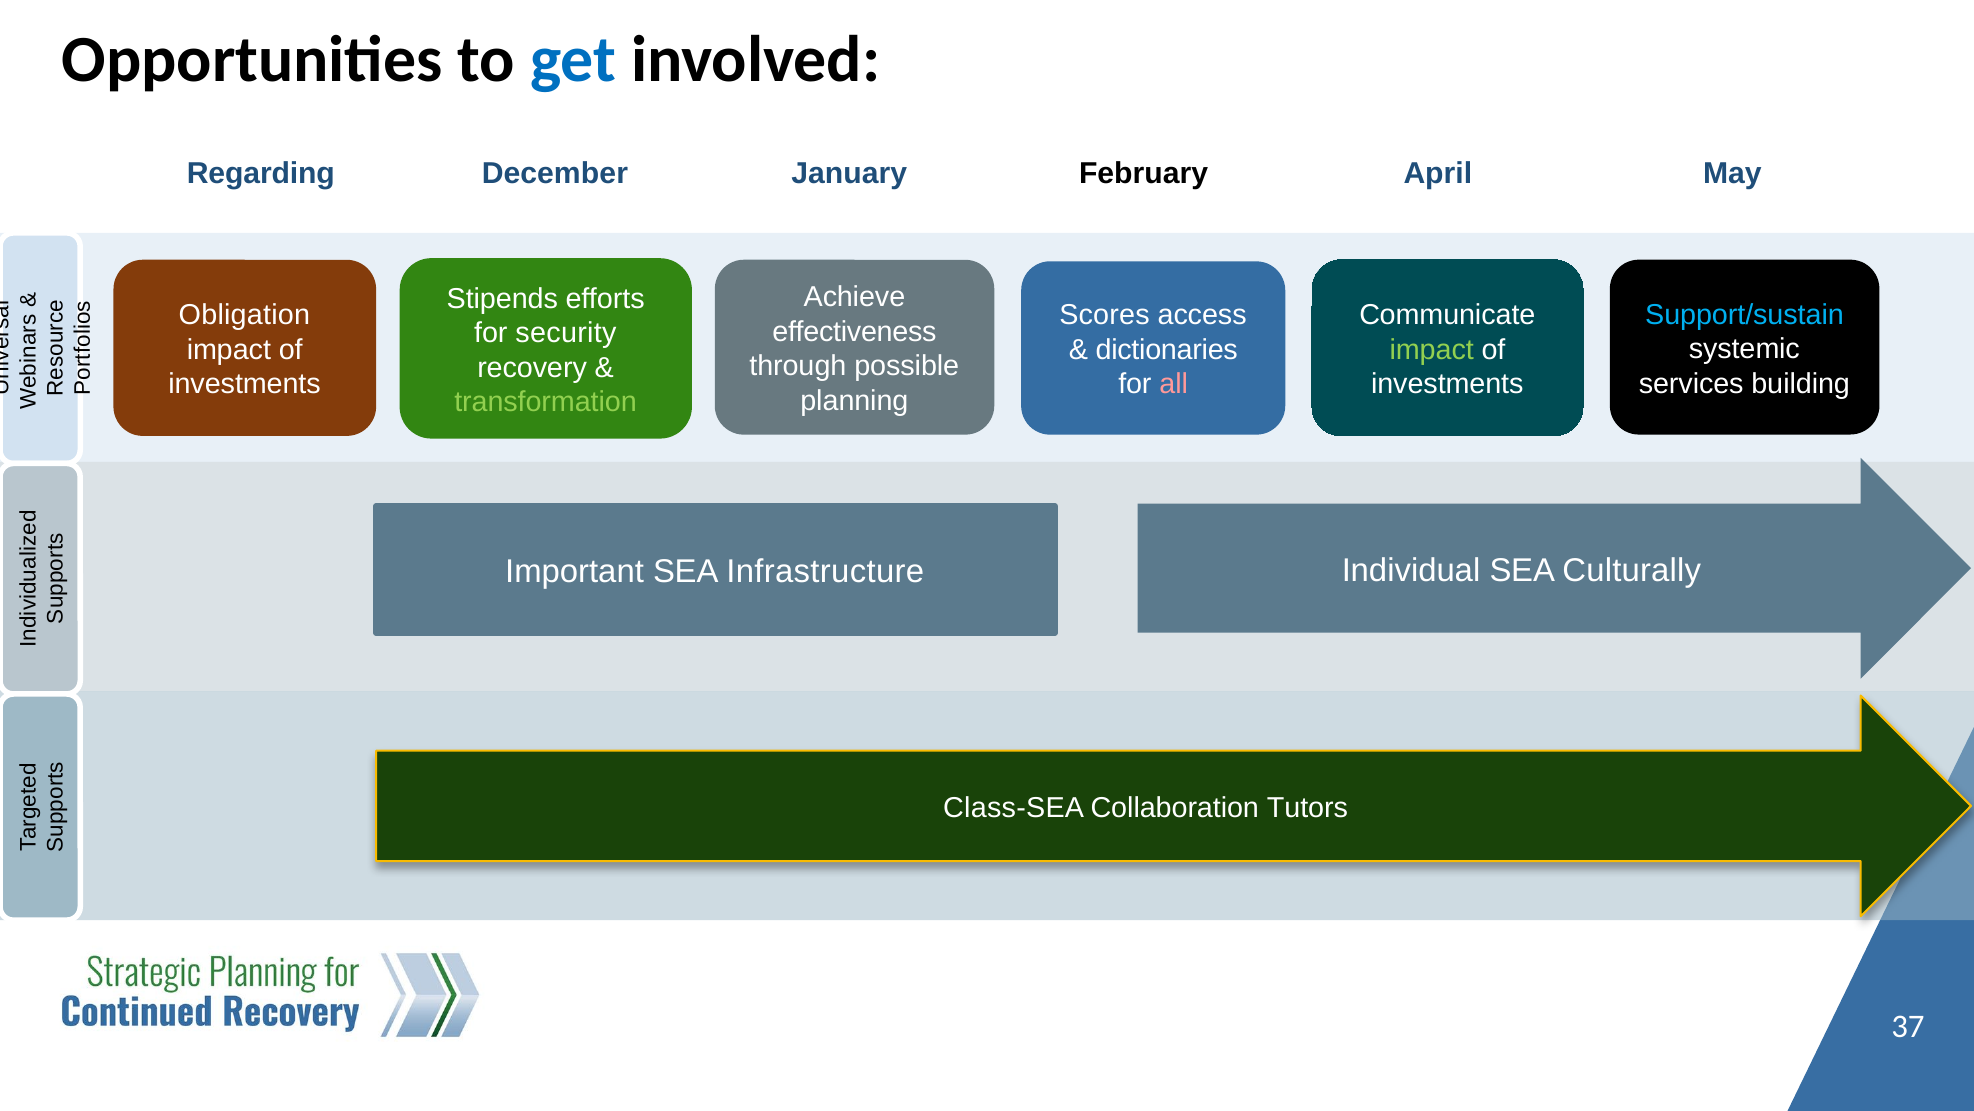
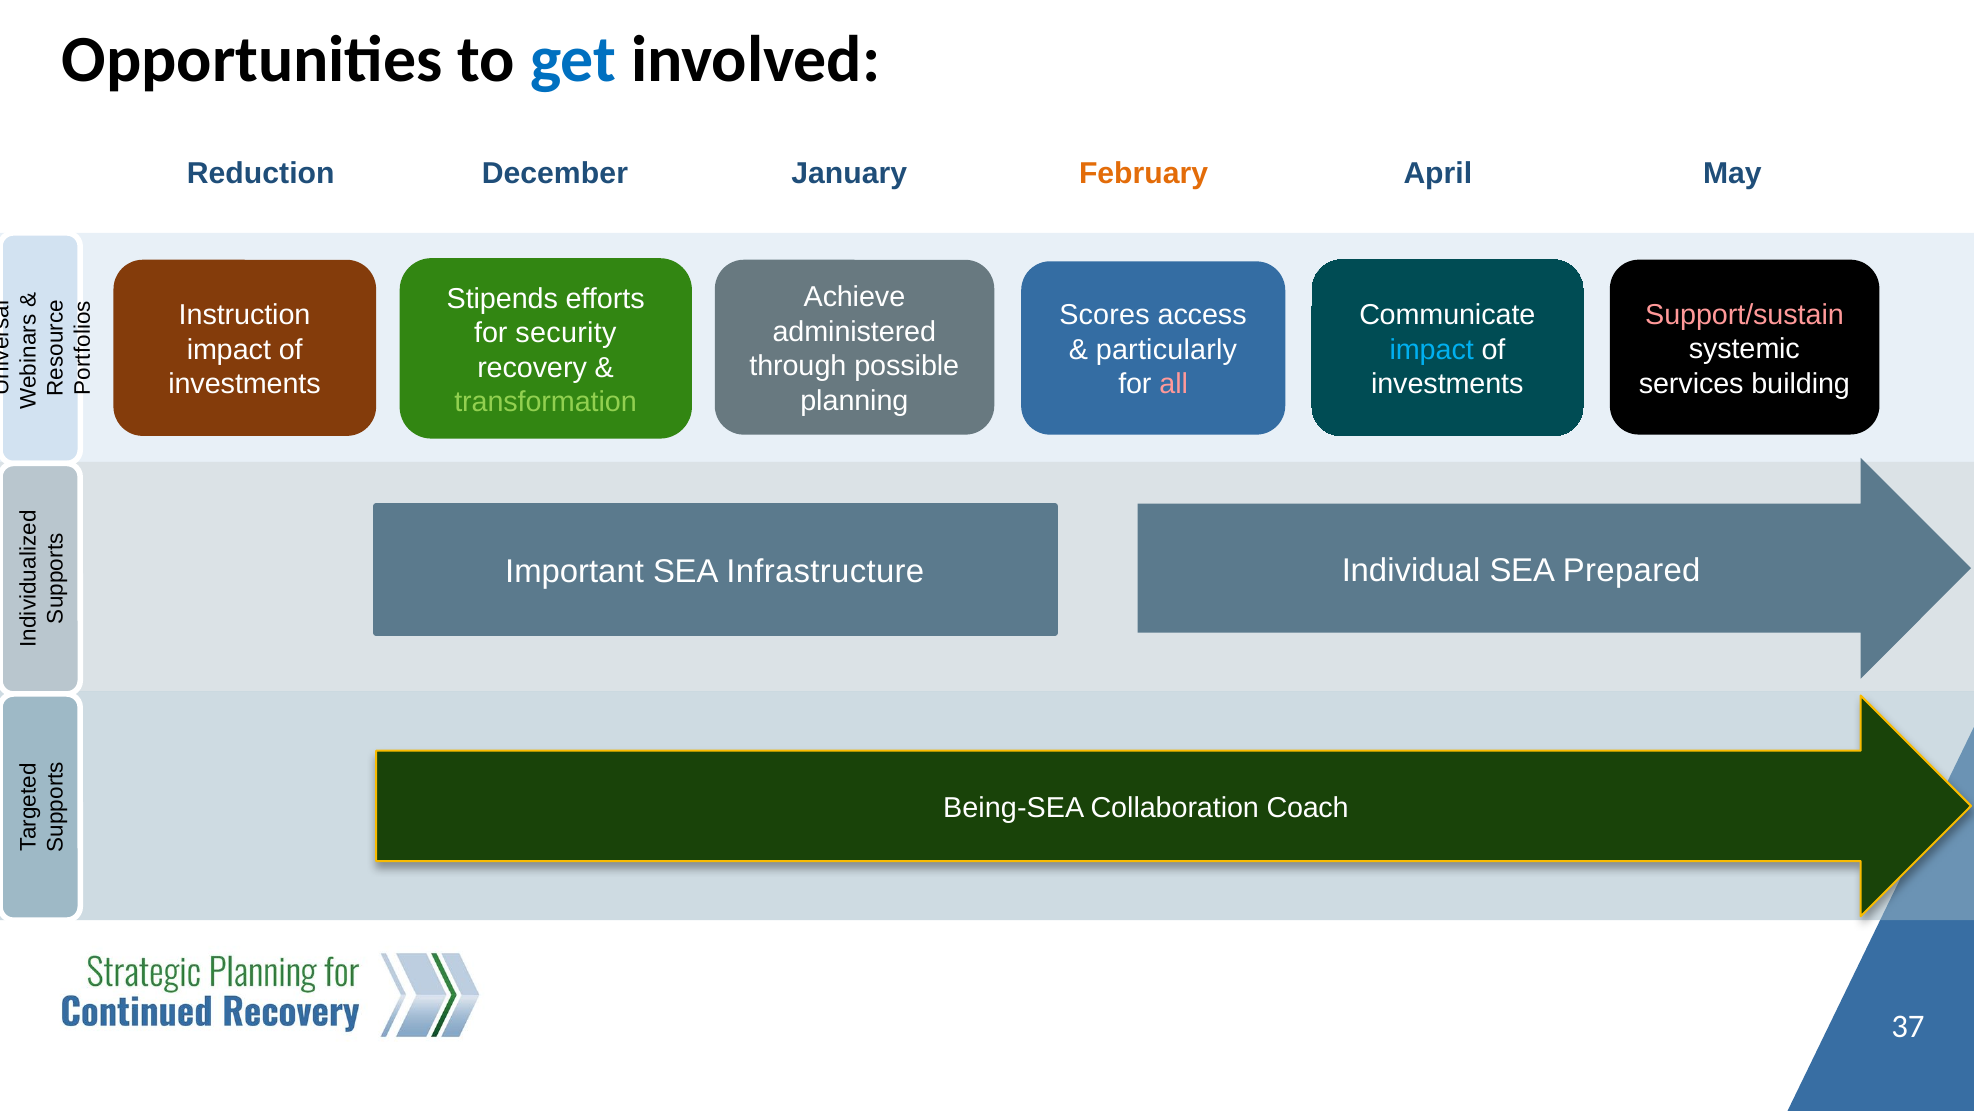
Regarding: Regarding -> Reduction
February colour: black -> orange
Support/sustain colour: light blue -> pink
Obligation: Obligation -> Instruction
effectiveness: effectiveness -> administered
impact at (1432, 349) colour: light green -> light blue
dictionaries: dictionaries -> particularly
Culturally: Culturally -> Prepared
Class-SEA: Class-SEA -> Being-SEA
Tutors: Tutors -> Coach
